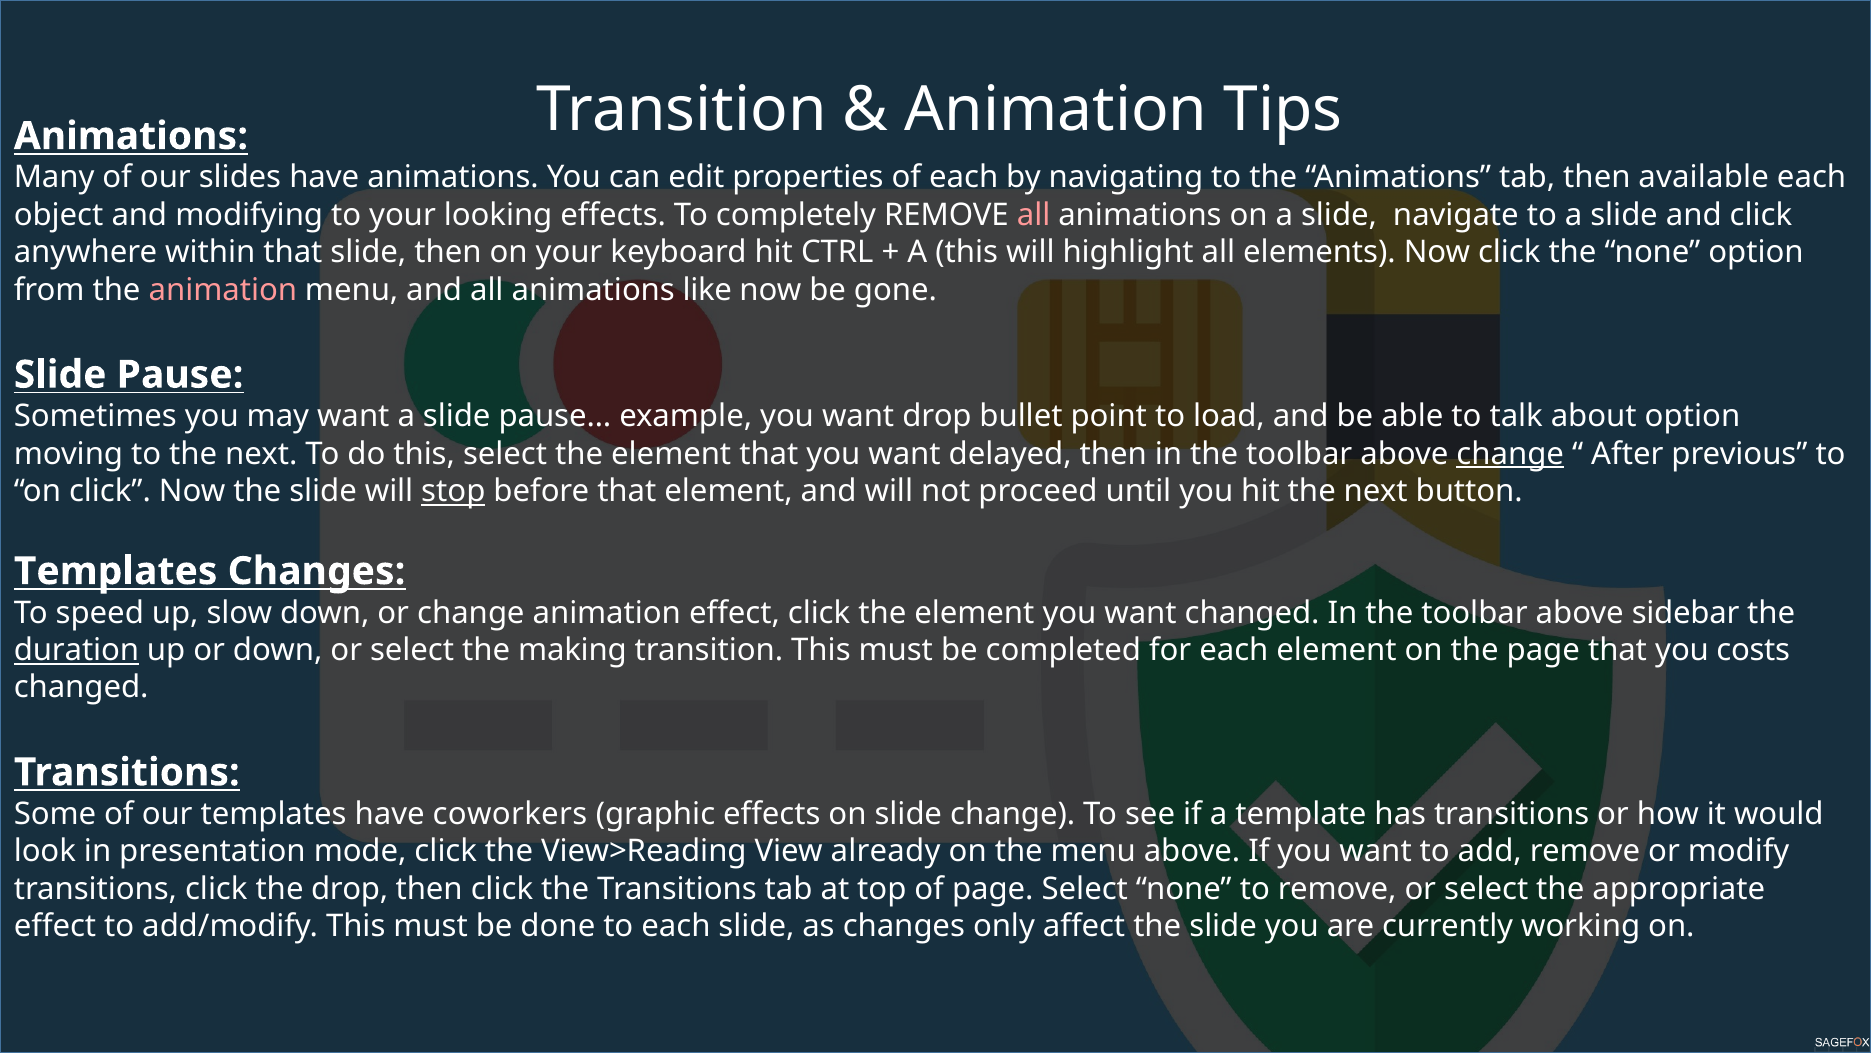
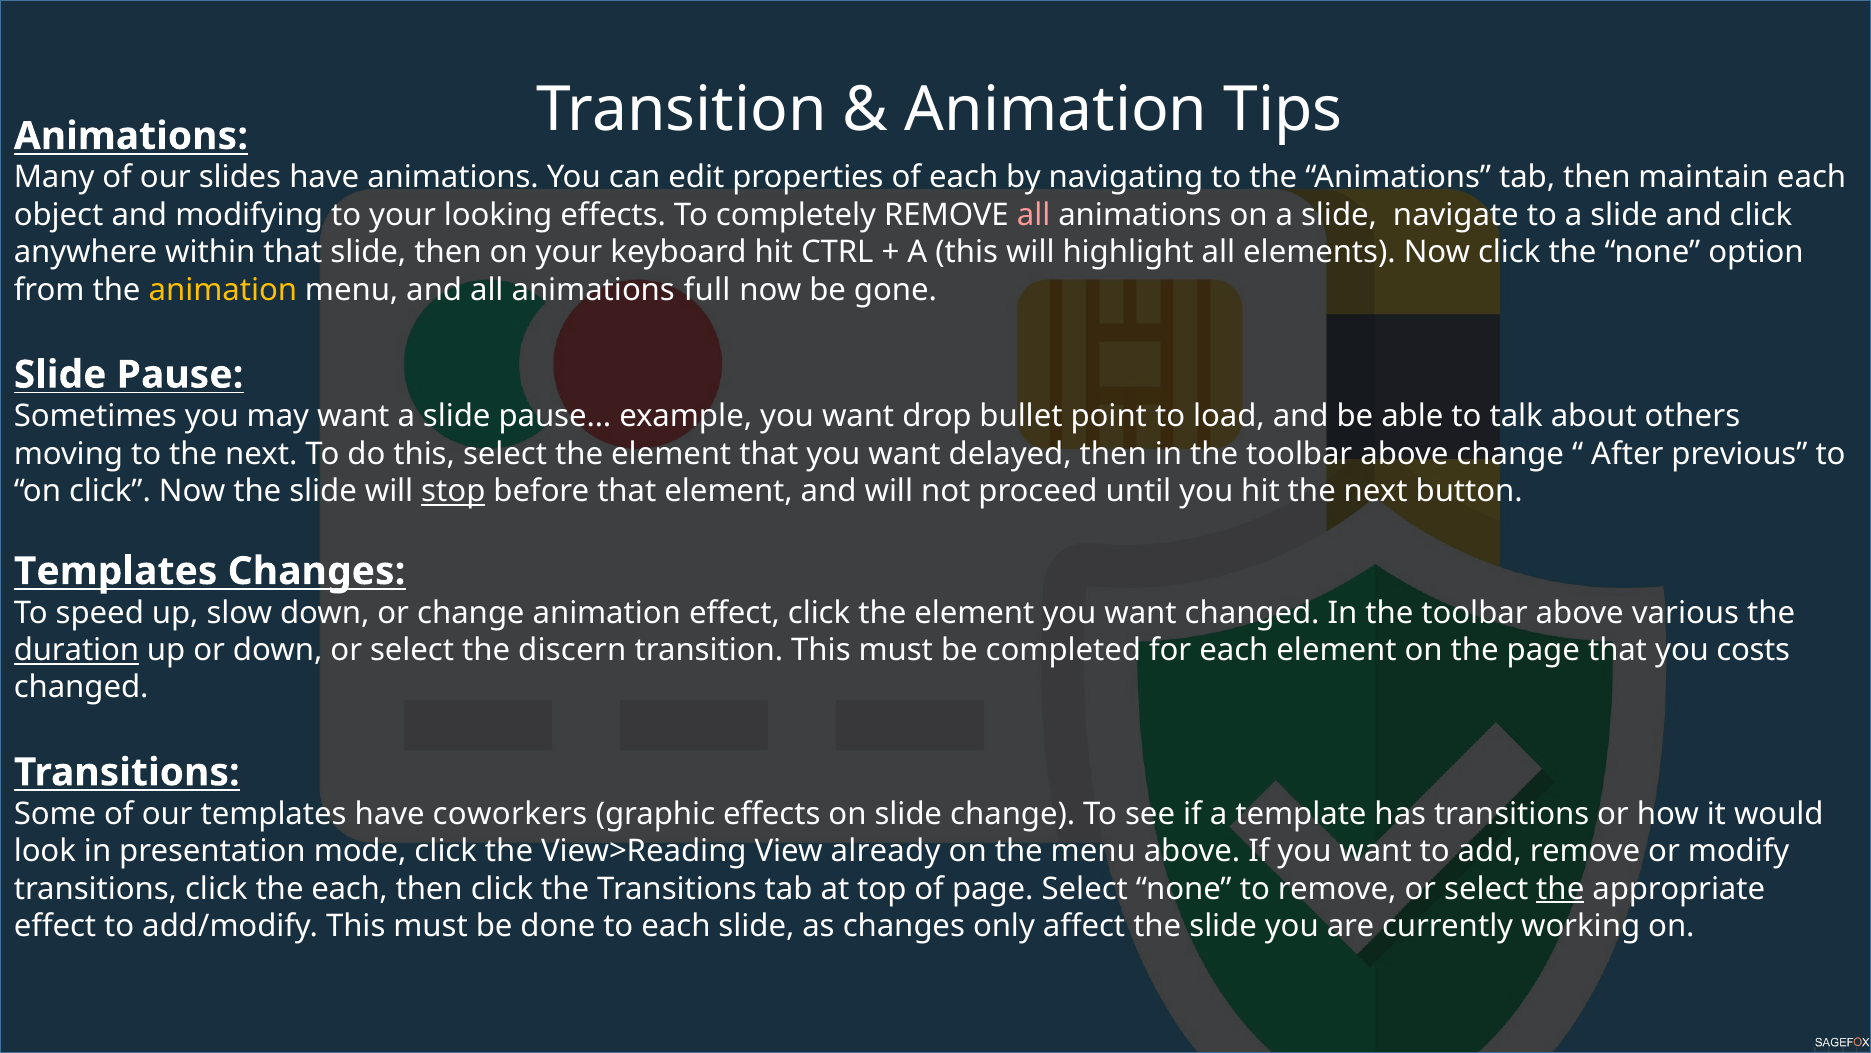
available: available -> maintain
animation at (223, 290) colour: pink -> yellow
like: like -> full
about option: option -> others
change at (1510, 454) underline: present -> none
sidebar: sidebar -> various
making: making -> discern
the drop: drop -> each
the at (1560, 888) underline: none -> present
